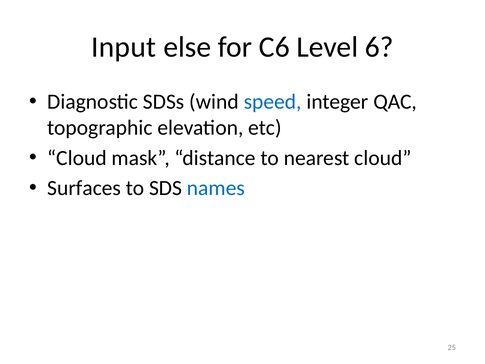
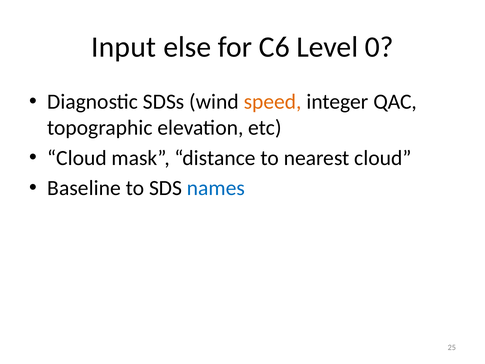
6: 6 -> 0
speed colour: blue -> orange
Surfaces: Surfaces -> Baseline
